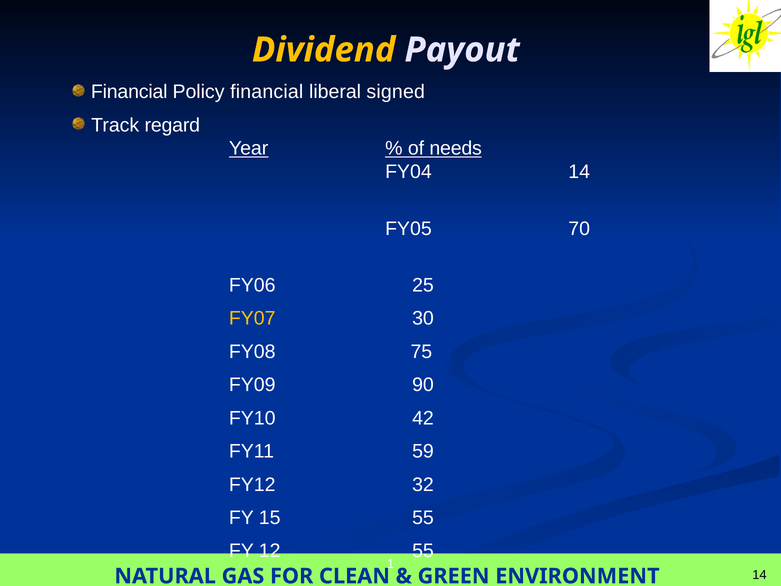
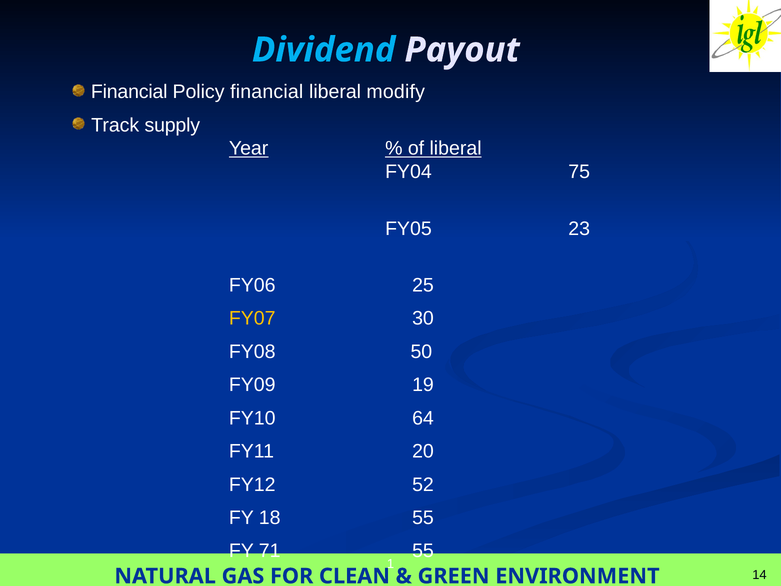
Dividend colour: yellow -> light blue
signed: signed -> modify
regard: regard -> supply
of needs: needs -> liberal
FY04 14: 14 -> 75
70: 70 -> 23
75: 75 -> 50
90: 90 -> 19
42: 42 -> 64
59: 59 -> 20
32: 32 -> 52
15: 15 -> 18
12: 12 -> 71
